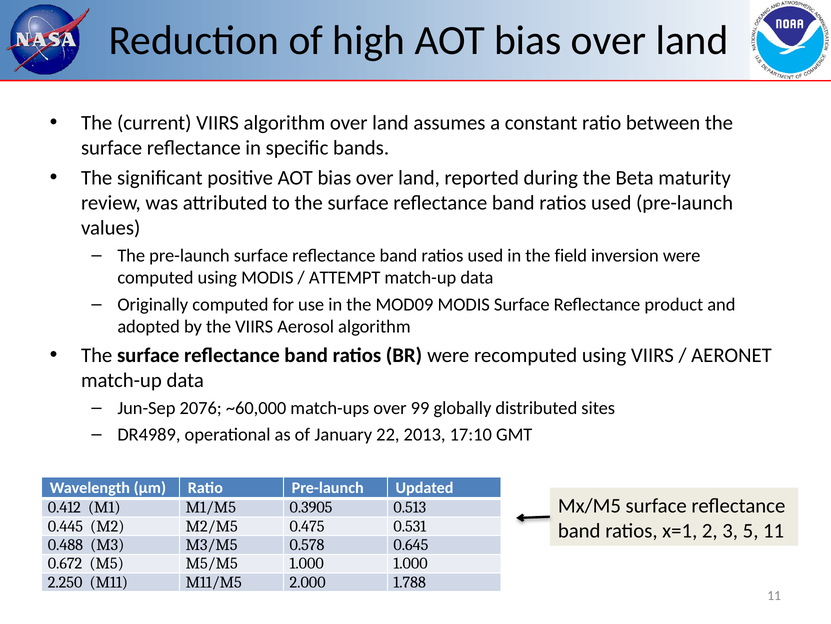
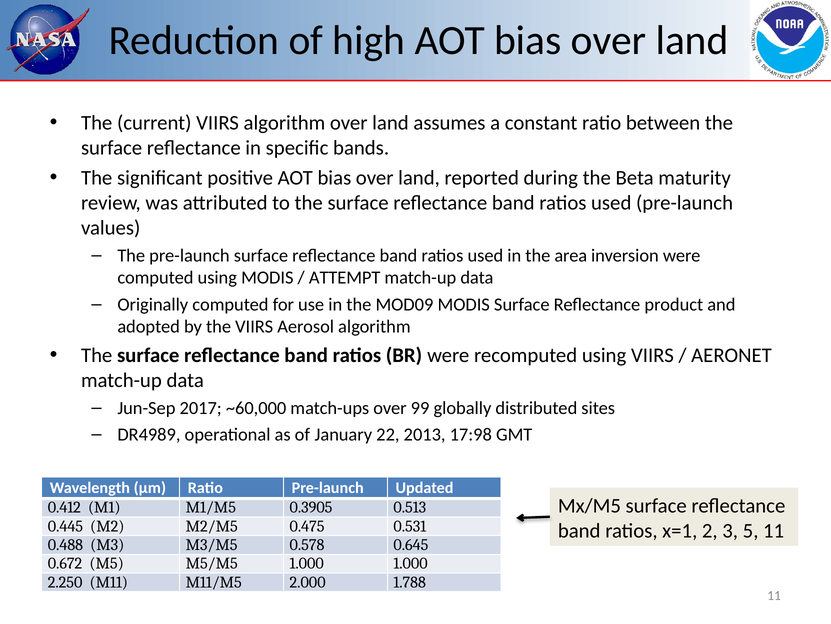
field: field -> area
2076: 2076 -> 2017
17:10: 17:10 -> 17:98
